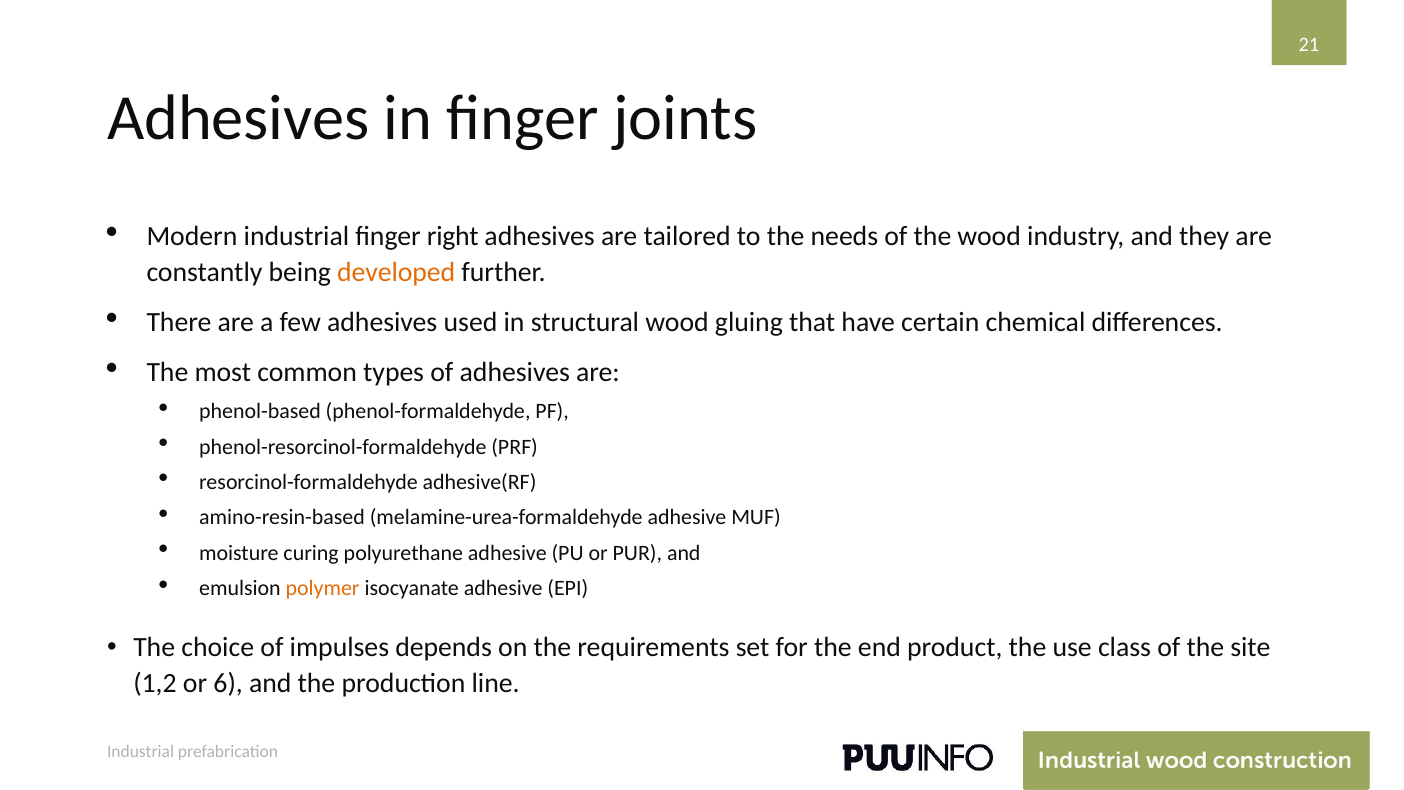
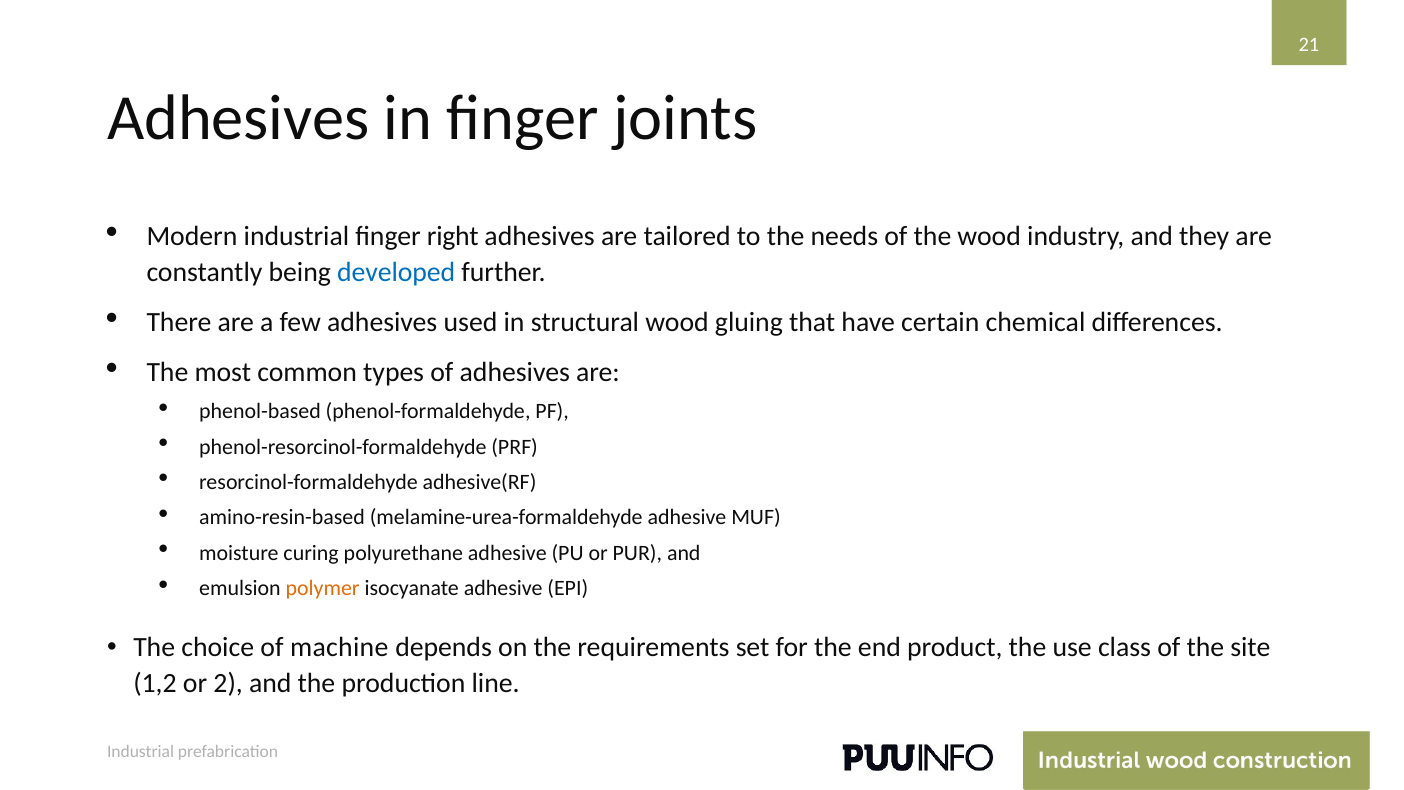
developed colour: orange -> blue
impulses: impulses -> machine
6: 6 -> 2
